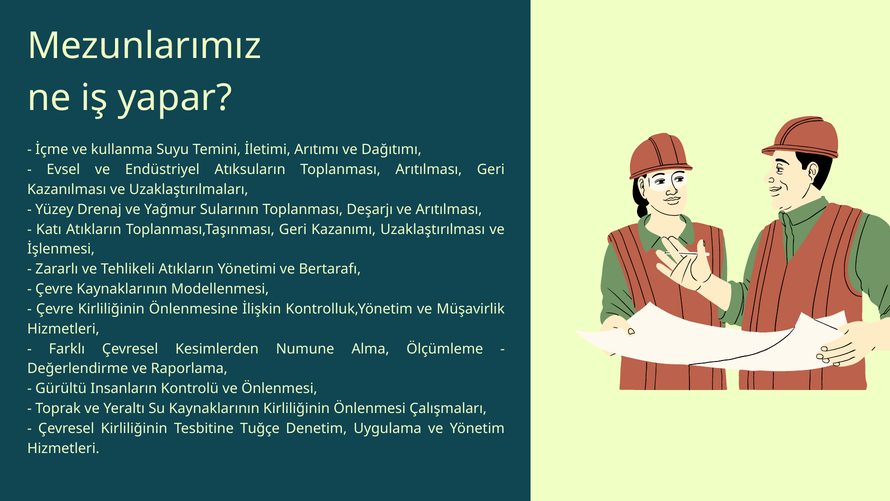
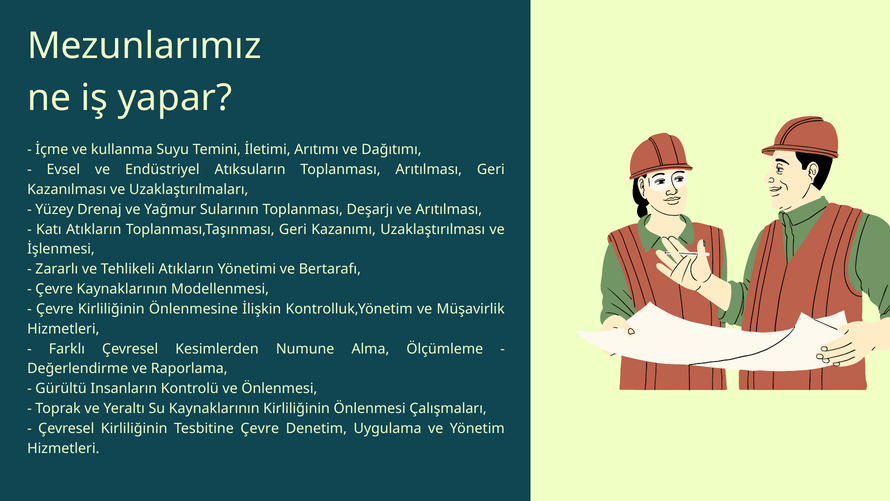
Tesbitine Tuğçe: Tuğçe -> Çevre
